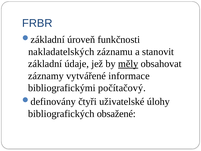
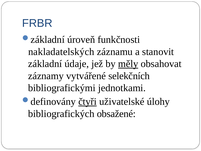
informace: informace -> selekčních
počítačový: počítačový -> jednotkami
čtyři underline: none -> present
